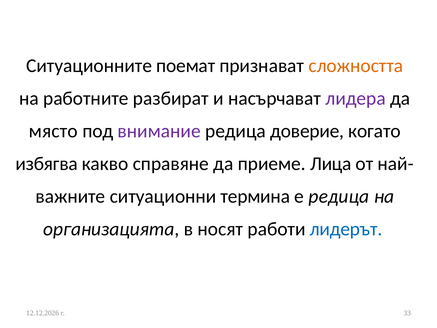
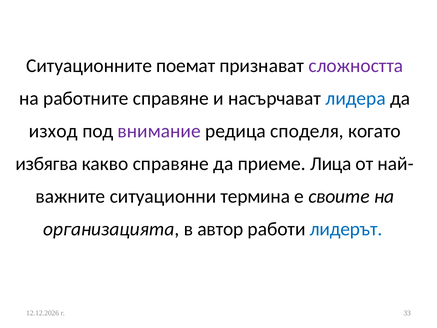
сложността colour: orange -> purple
работните разбират: разбират -> справяне
лидера colour: purple -> blue
място: място -> изход
доверие: доверие -> споделя
е редица: редица -> своите
носят: носят -> автор
